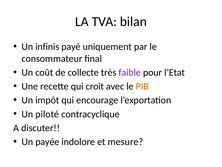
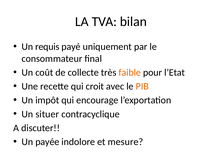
infinis: infinis -> requis
faible colour: purple -> orange
piloté: piloté -> situer
